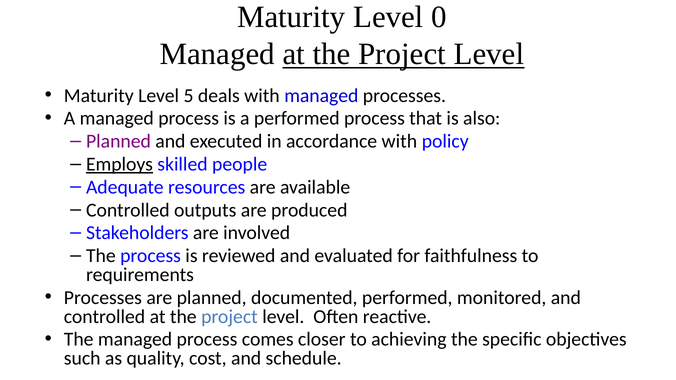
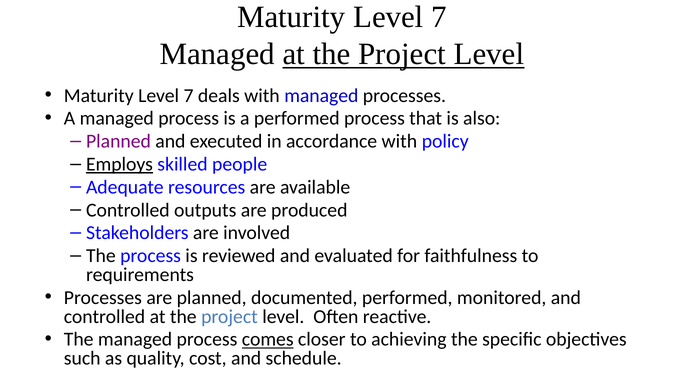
0 at (439, 17): 0 -> 7
5 at (189, 96): 5 -> 7
comes underline: none -> present
